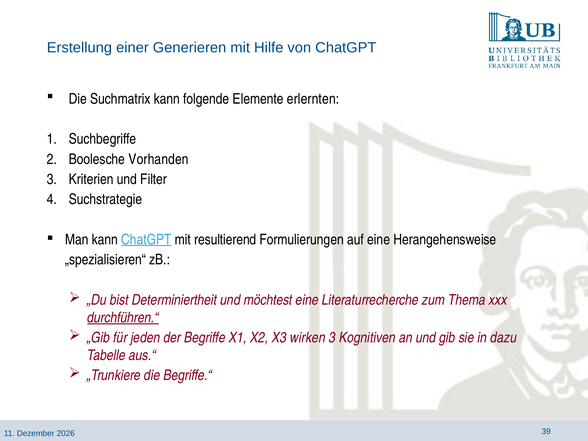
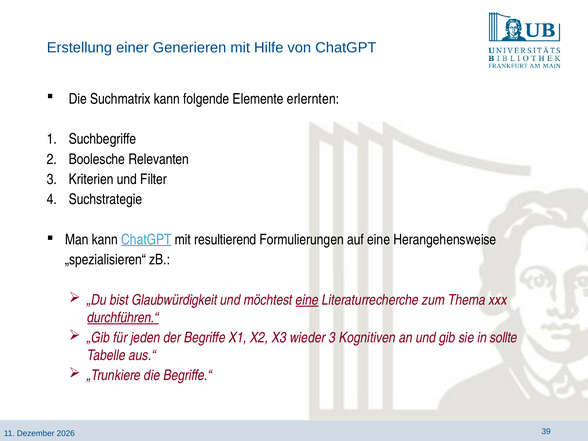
Vorhanden: Vorhanden -> Relevanten
Determiniertheit: Determiniertheit -> Glaubwürdigkeit
eine at (307, 300) underline: none -> present
wirken: wirken -> wieder
dazu: dazu -> sollte
